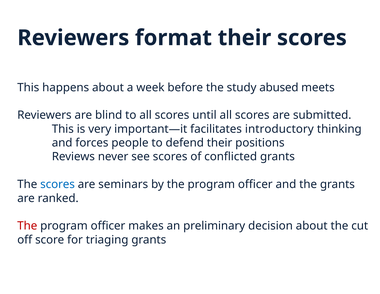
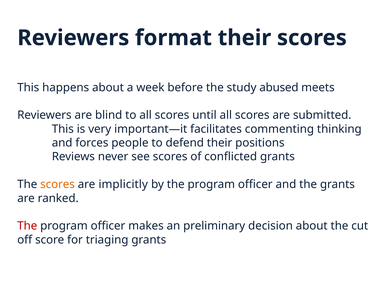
introductory: introductory -> commenting
scores at (58, 184) colour: blue -> orange
seminars: seminars -> implicitly
